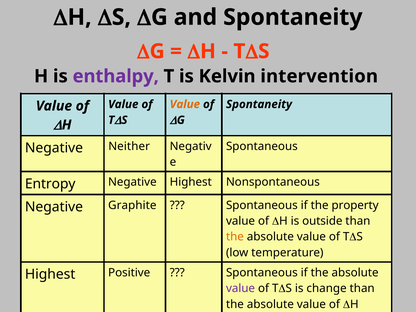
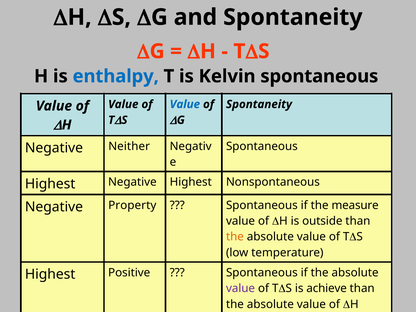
enthalpy colour: purple -> blue
Kelvin intervention: intervention -> spontaneous
Value at (185, 104) colour: orange -> blue
Entropy at (50, 184): Entropy -> Highest
Graphite: Graphite -> Property
property: property -> measure
change: change -> achieve
